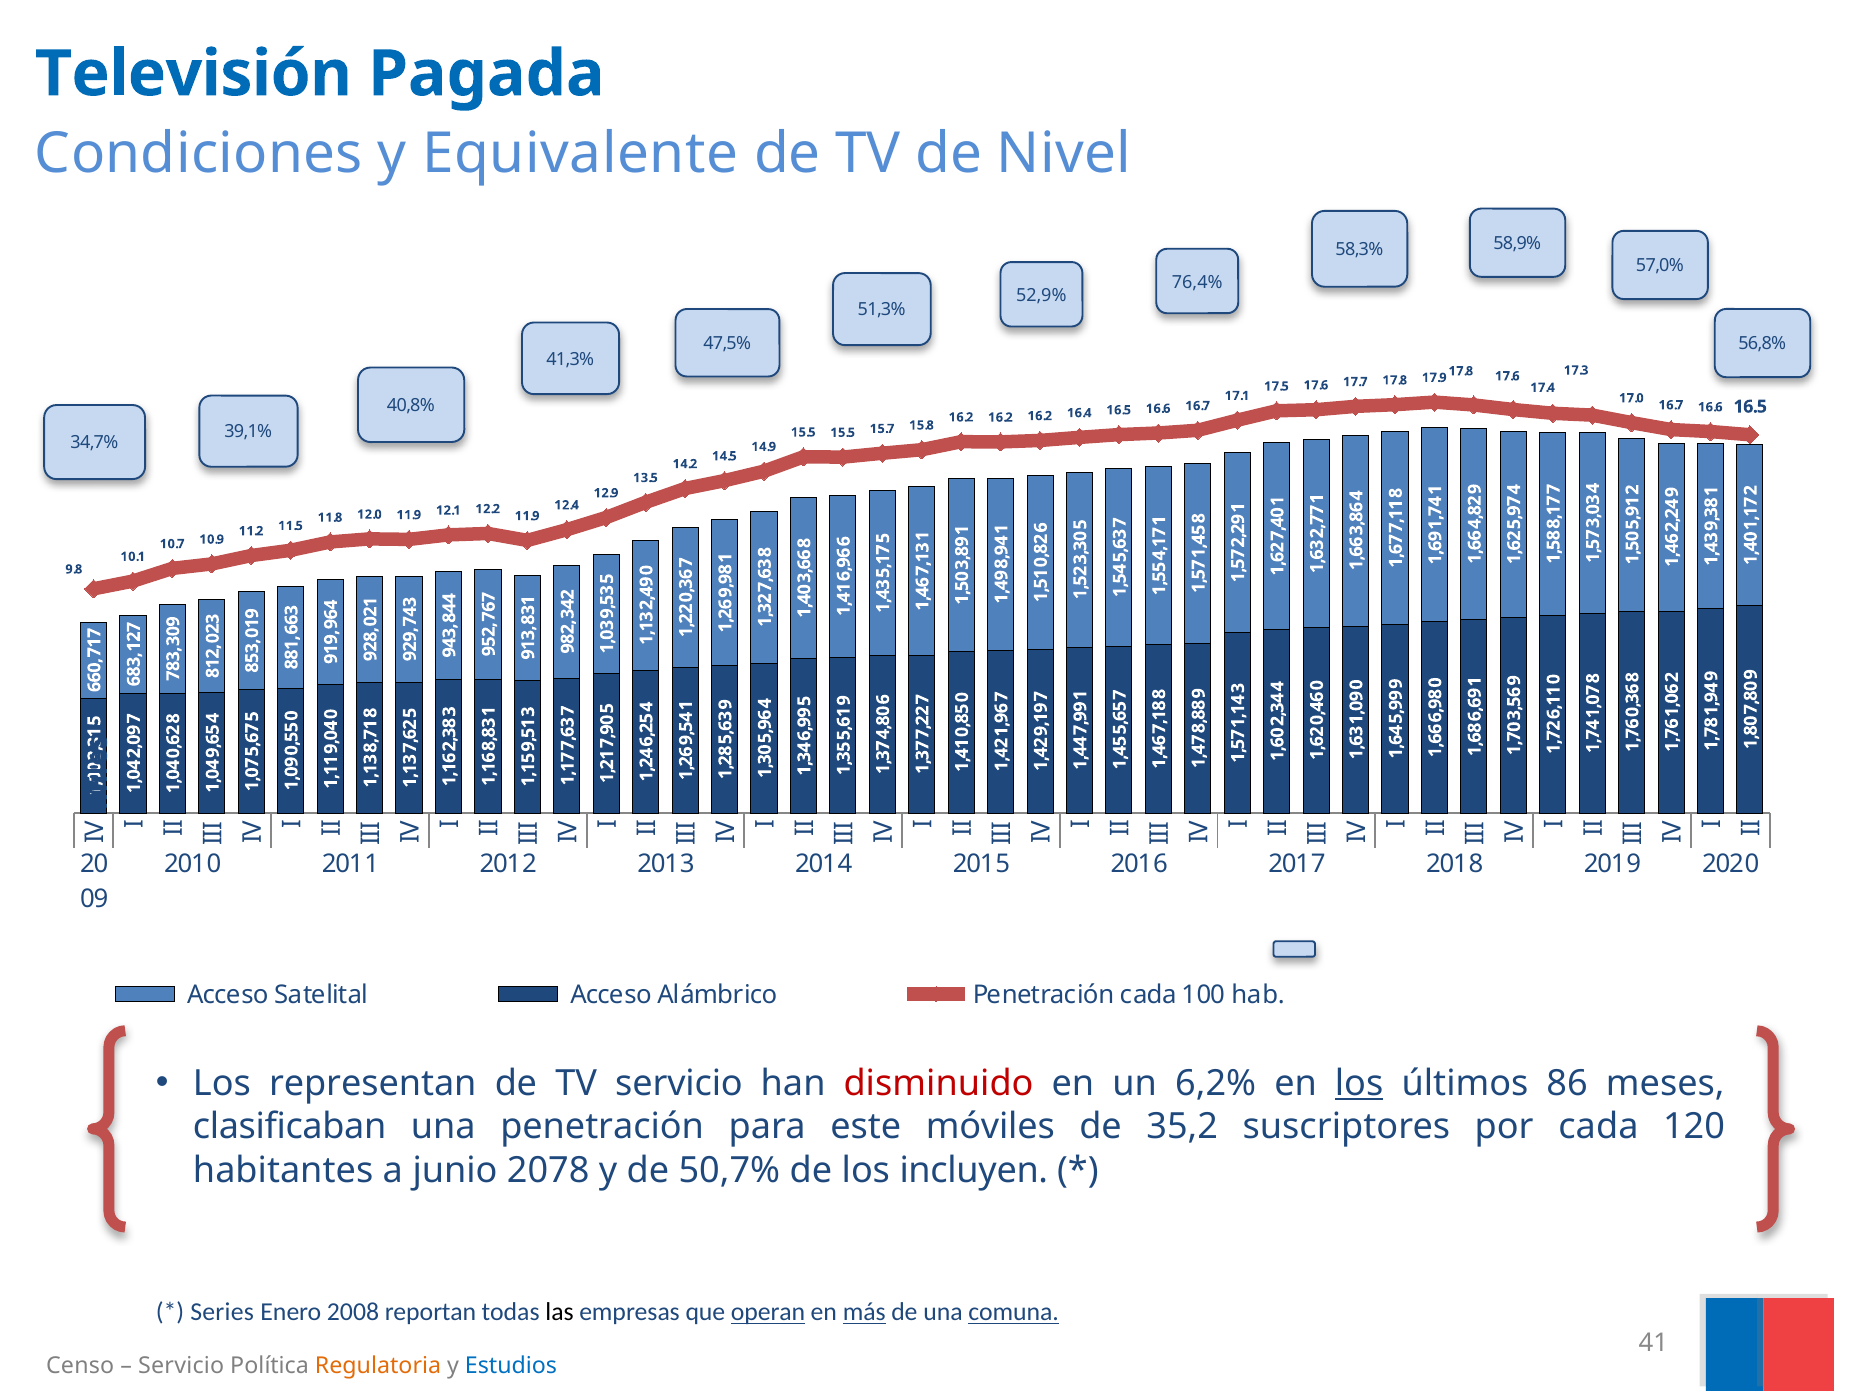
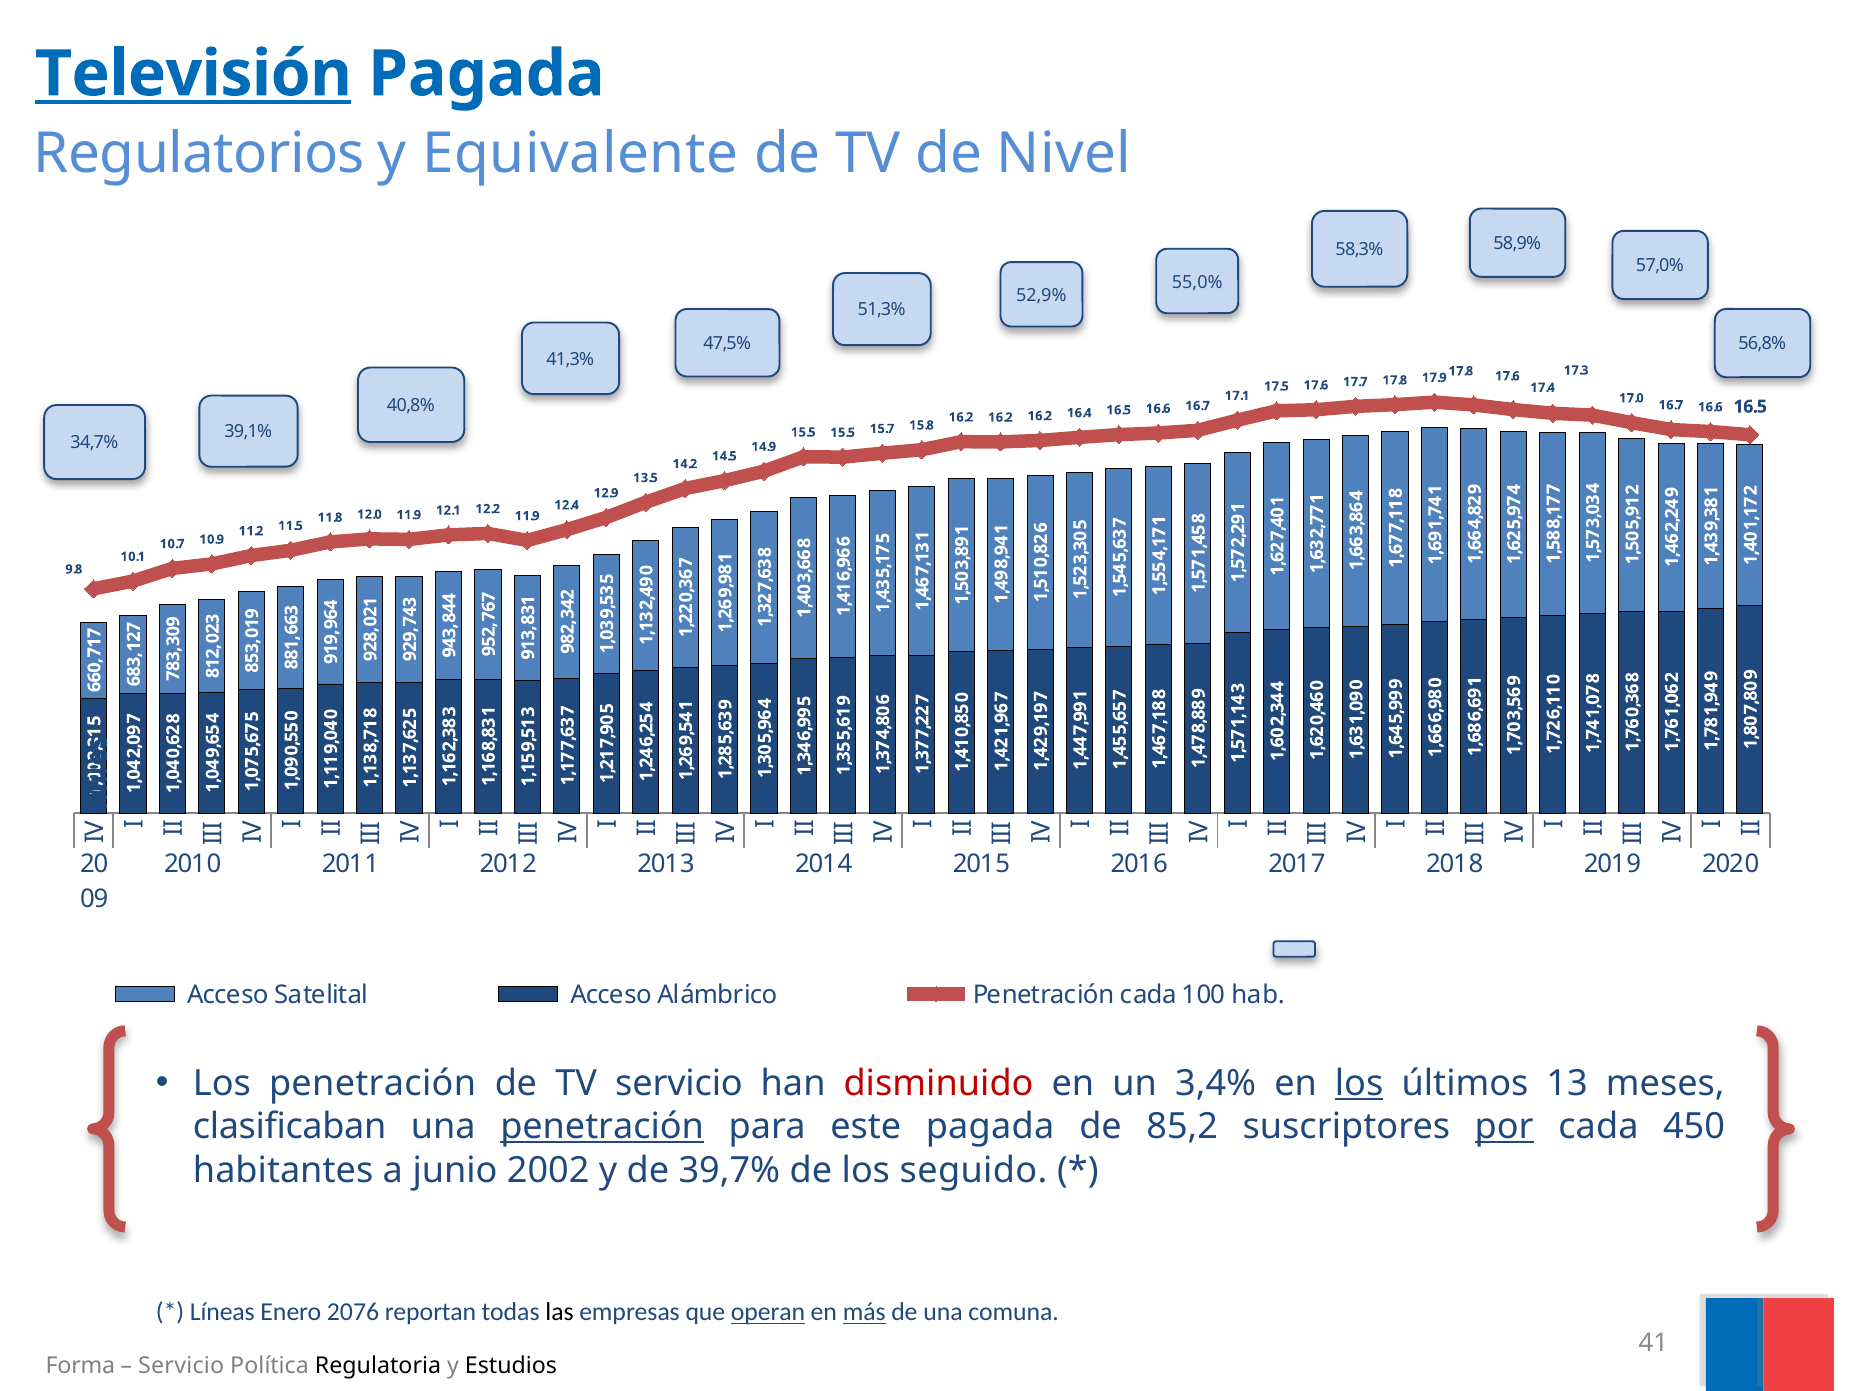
Televisión underline: none -> present
Condiciones: Condiciones -> Regulatorios
76,4%: 76,4% -> 55,0%
Los representan: representan -> penetración
6,2%: 6,2% -> 3,4%
86: 86 -> 13
penetración at (602, 1126) underline: none -> present
este móviles: móviles -> pagada
35,2: 35,2 -> 85,2
por underline: none -> present
120: 120 -> 450
2078: 2078 -> 2002
50,7%: 50,7% -> 39,7%
incluyen: incluyen -> seguido
Series: Series -> Líneas
2008: 2008 -> 2076
comuna underline: present -> none
Censo: Censo -> Forma
Regulatoria colour: orange -> black
Estudios colour: blue -> black
